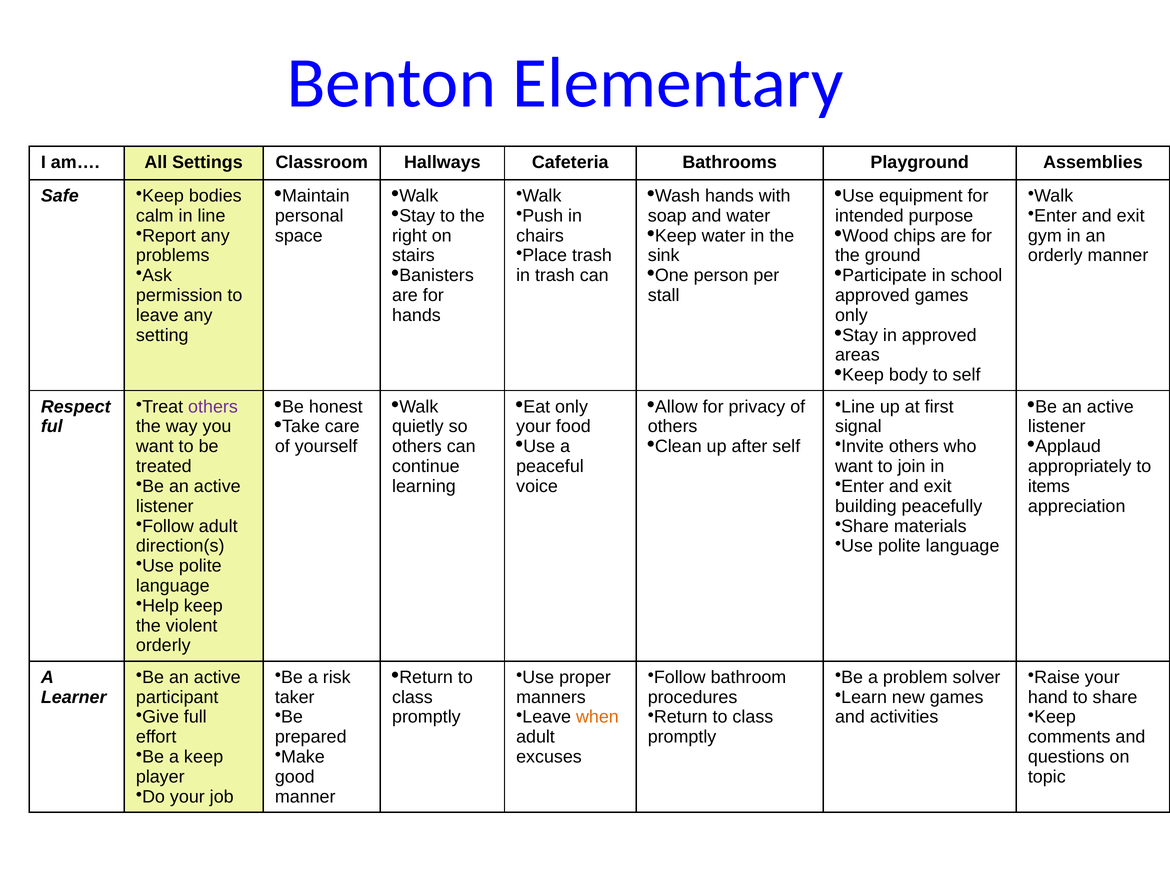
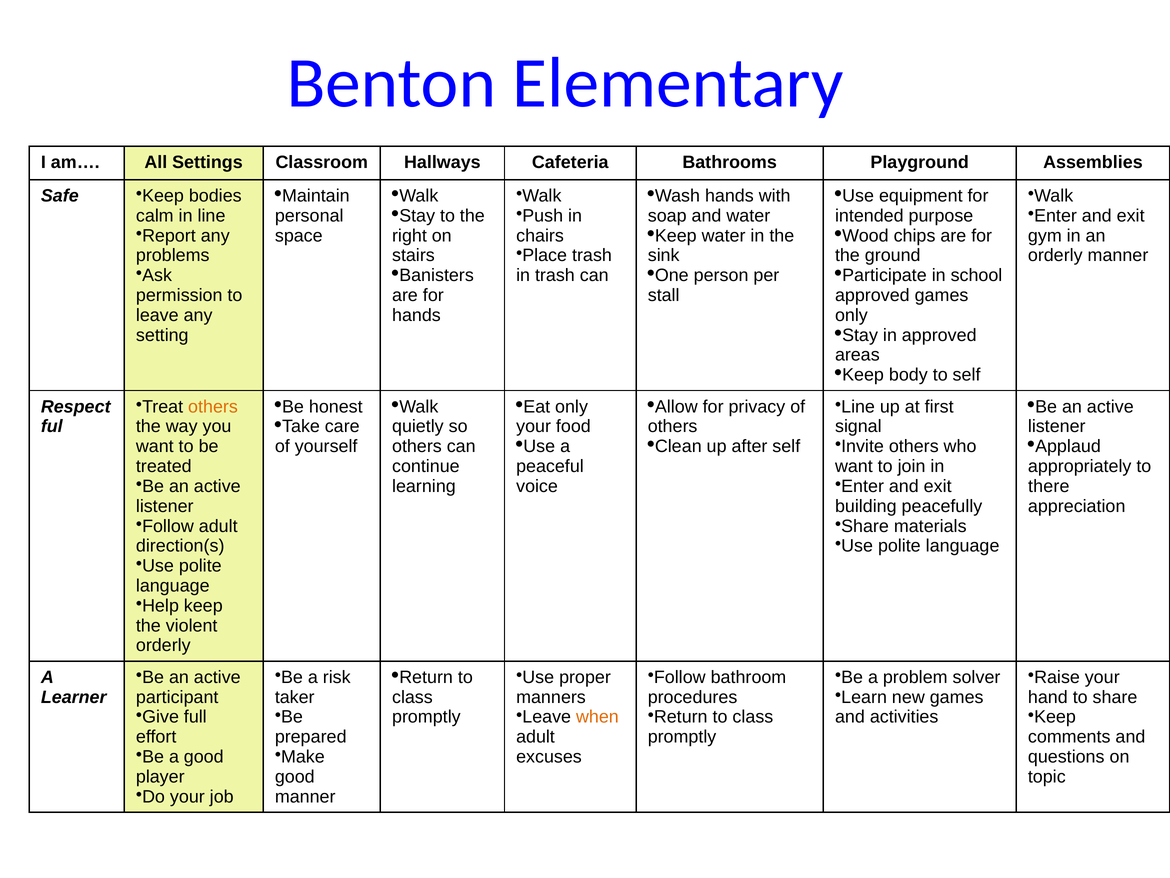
others at (213, 406) colour: purple -> orange
items: items -> there
a keep: keep -> good
